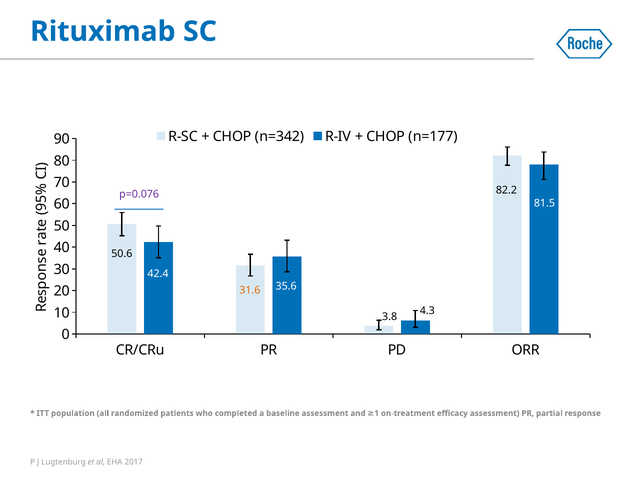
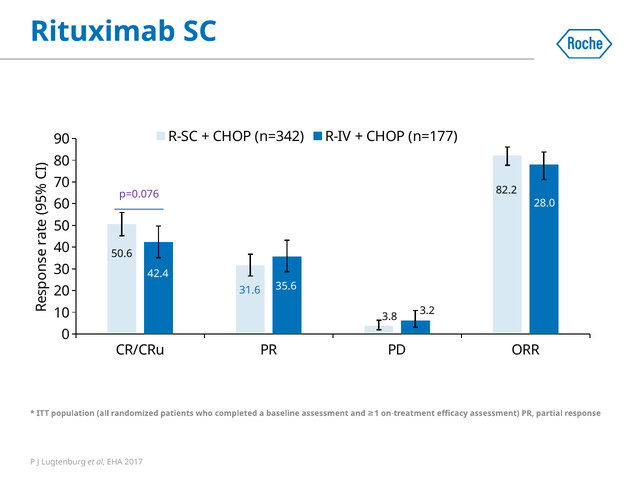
81.5: 81.5 -> 28.0
31.6 colour: orange -> blue
4.3: 4.3 -> 3.2
